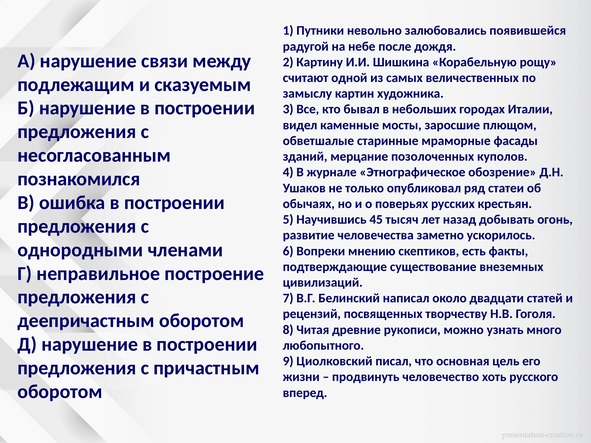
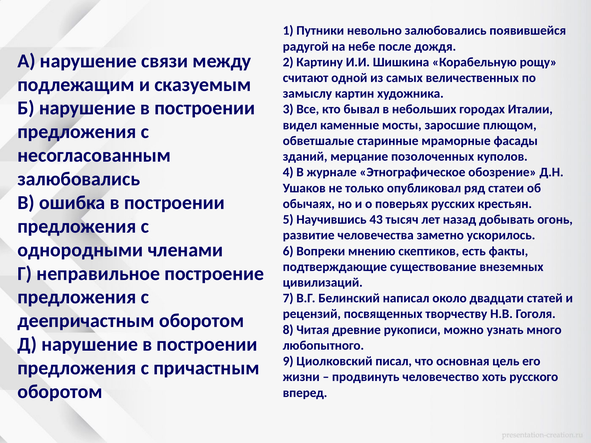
познакомился at (79, 179): познакомился -> залюбовались
45: 45 -> 43
